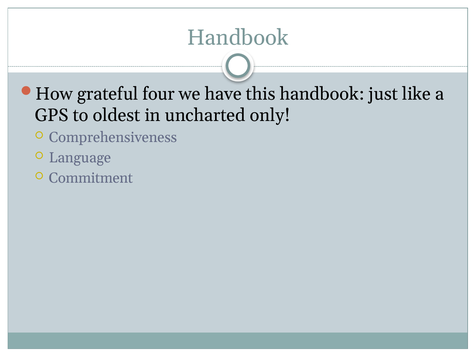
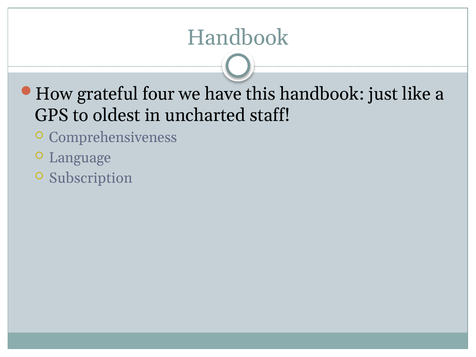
only: only -> staff
Commitment: Commitment -> Subscription
